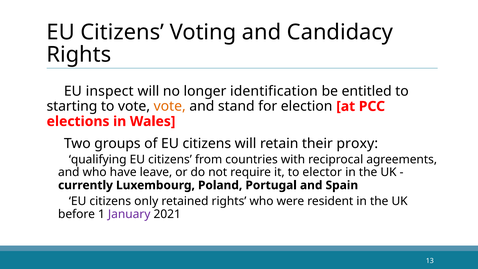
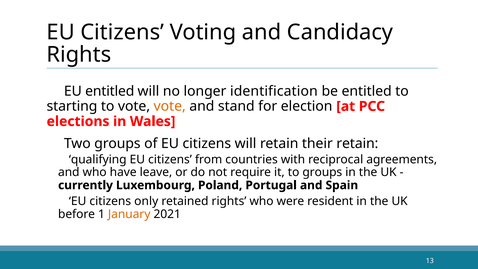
EU inspect: inspect -> entitled
their proxy: proxy -> retain
to elector: elector -> groups
January colour: purple -> orange
